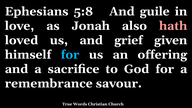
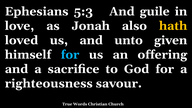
5:8: 5:8 -> 5:3
hath colour: pink -> yellow
grief: grief -> unto
remembrance: remembrance -> righteousness
